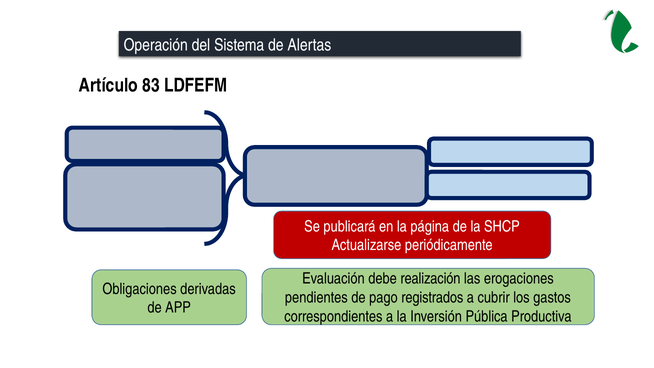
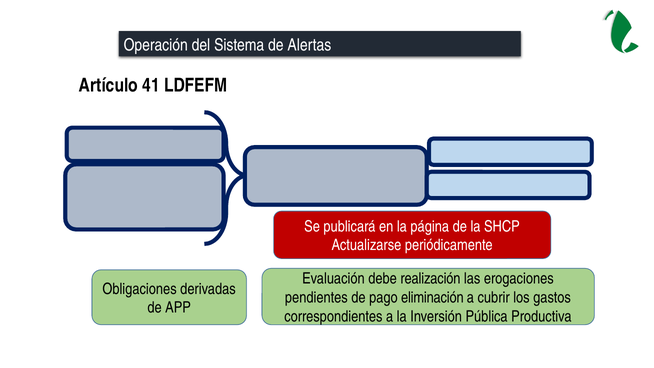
83: 83 -> 41
registrados: registrados -> eliminación
